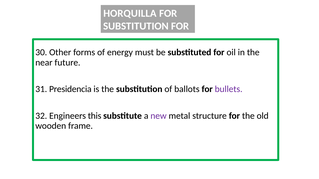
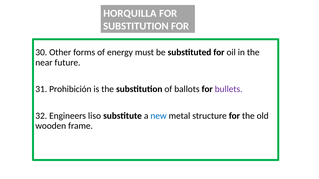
Presidencia: Presidencia -> Prohibición
this: this -> liso
new colour: purple -> blue
